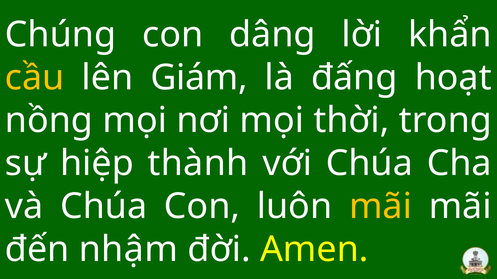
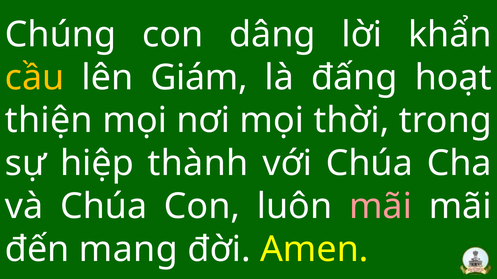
nồng: nồng -> thiện
mãi at (381, 207) colour: yellow -> pink
nhậm: nhậm -> mang
